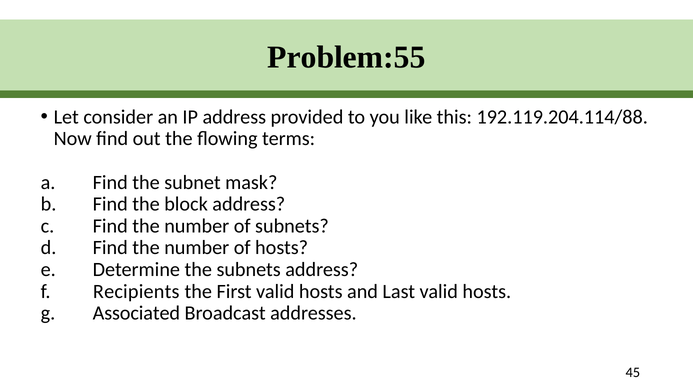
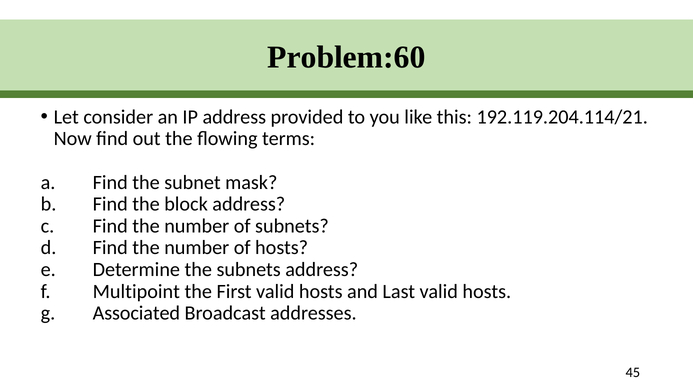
Problem:55: Problem:55 -> Problem:60
192.119.204.114/88: 192.119.204.114/88 -> 192.119.204.114/21
Recipients: Recipients -> Multipoint
